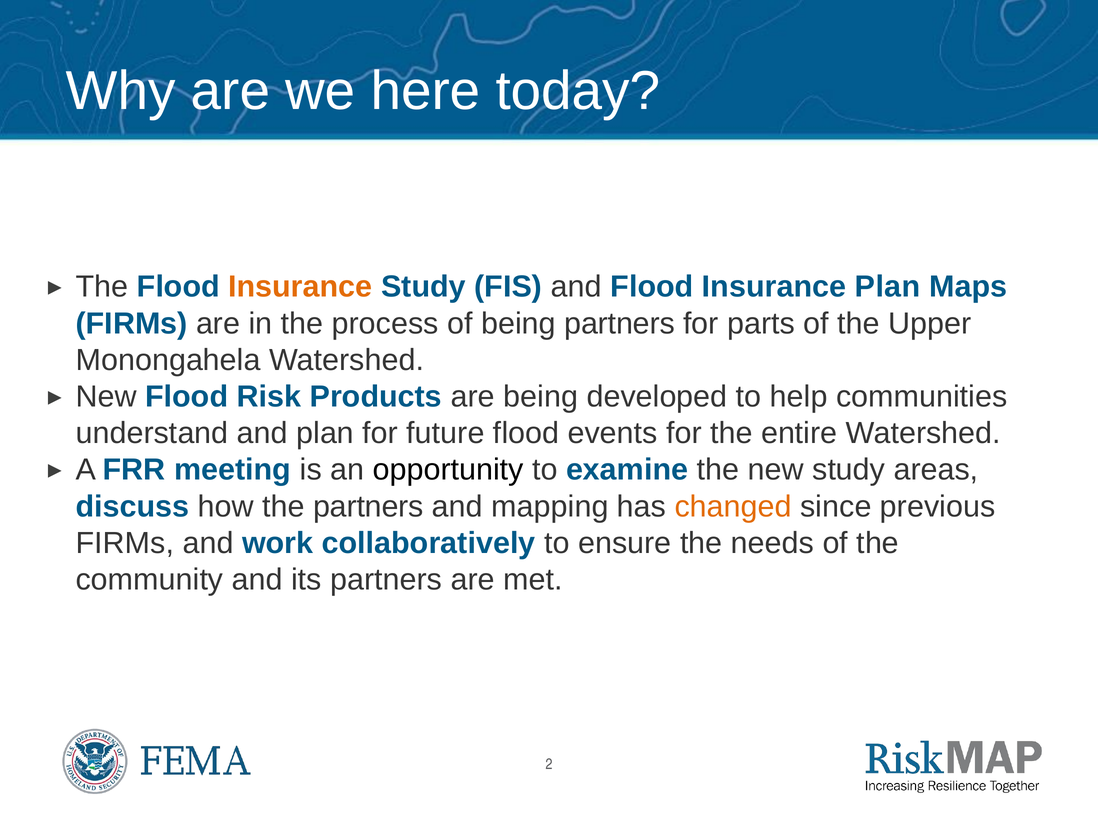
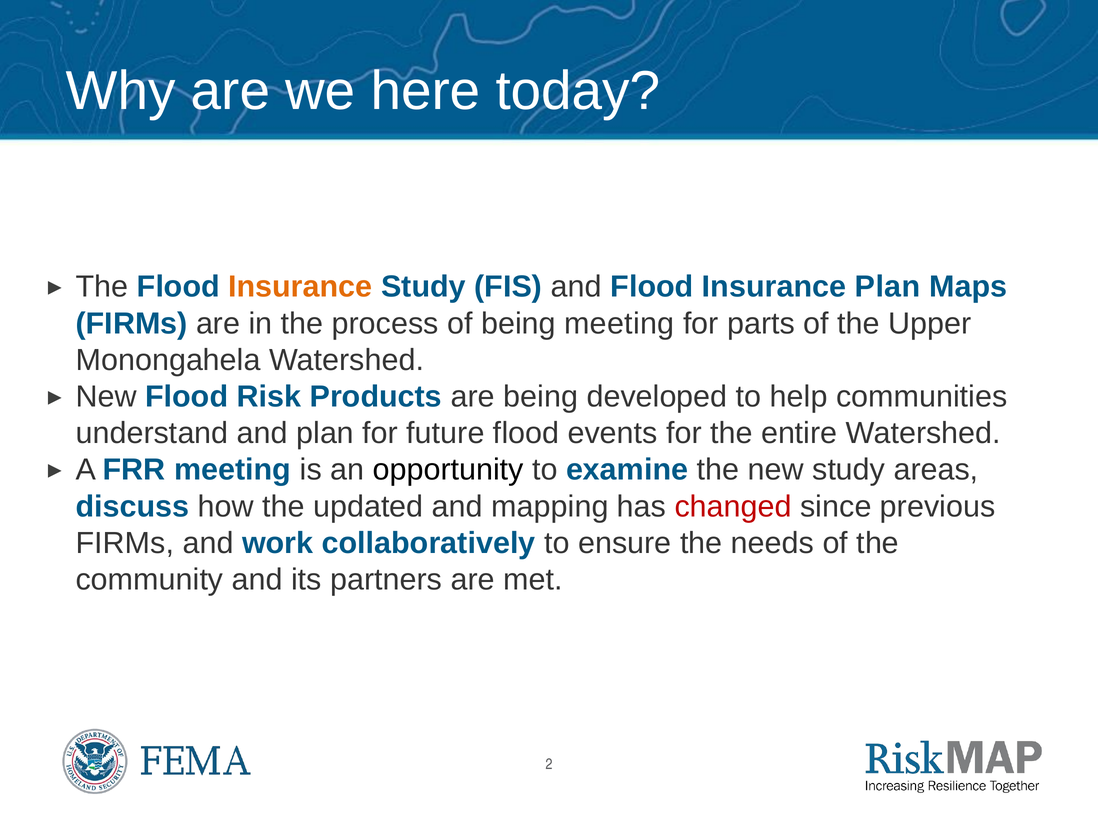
being partners: partners -> meeting
the partners: partners -> updated
changed colour: orange -> red
